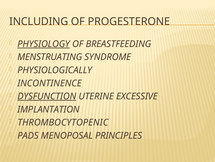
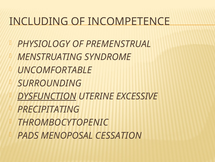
PROGESTERONE: PROGESTERONE -> INCOMPETENCE
PHYSIOLOGY underline: present -> none
BREASTFEEDING: BREASTFEEDING -> PREMENSTRUAL
PHYSIOLOGICALLY: PHYSIOLOGICALLY -> UNCOMFORTABLE
INCONTINENCE: INCONTINENCE -> SURROUNDING
IMPLANTATION: IMPLANTATION -> PRECIPITATING
PRINCIPLES: PRINCIPLES -> CESSATION
